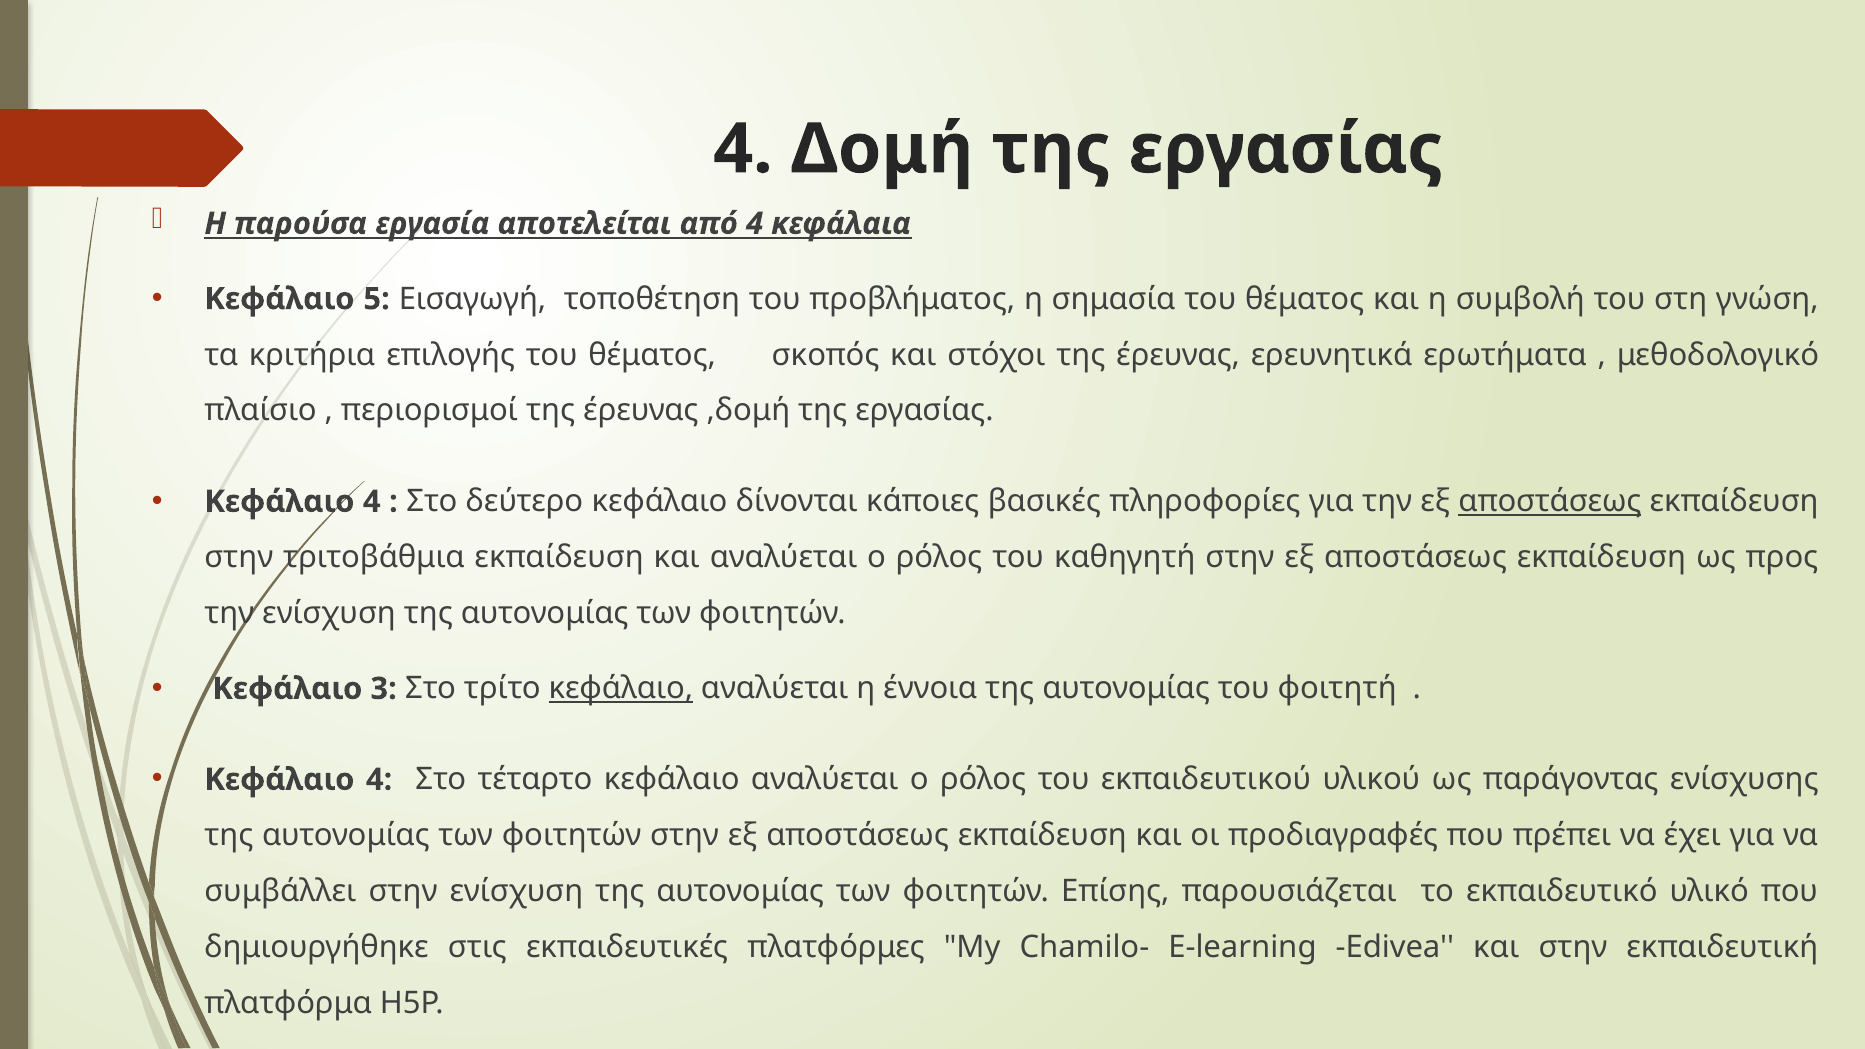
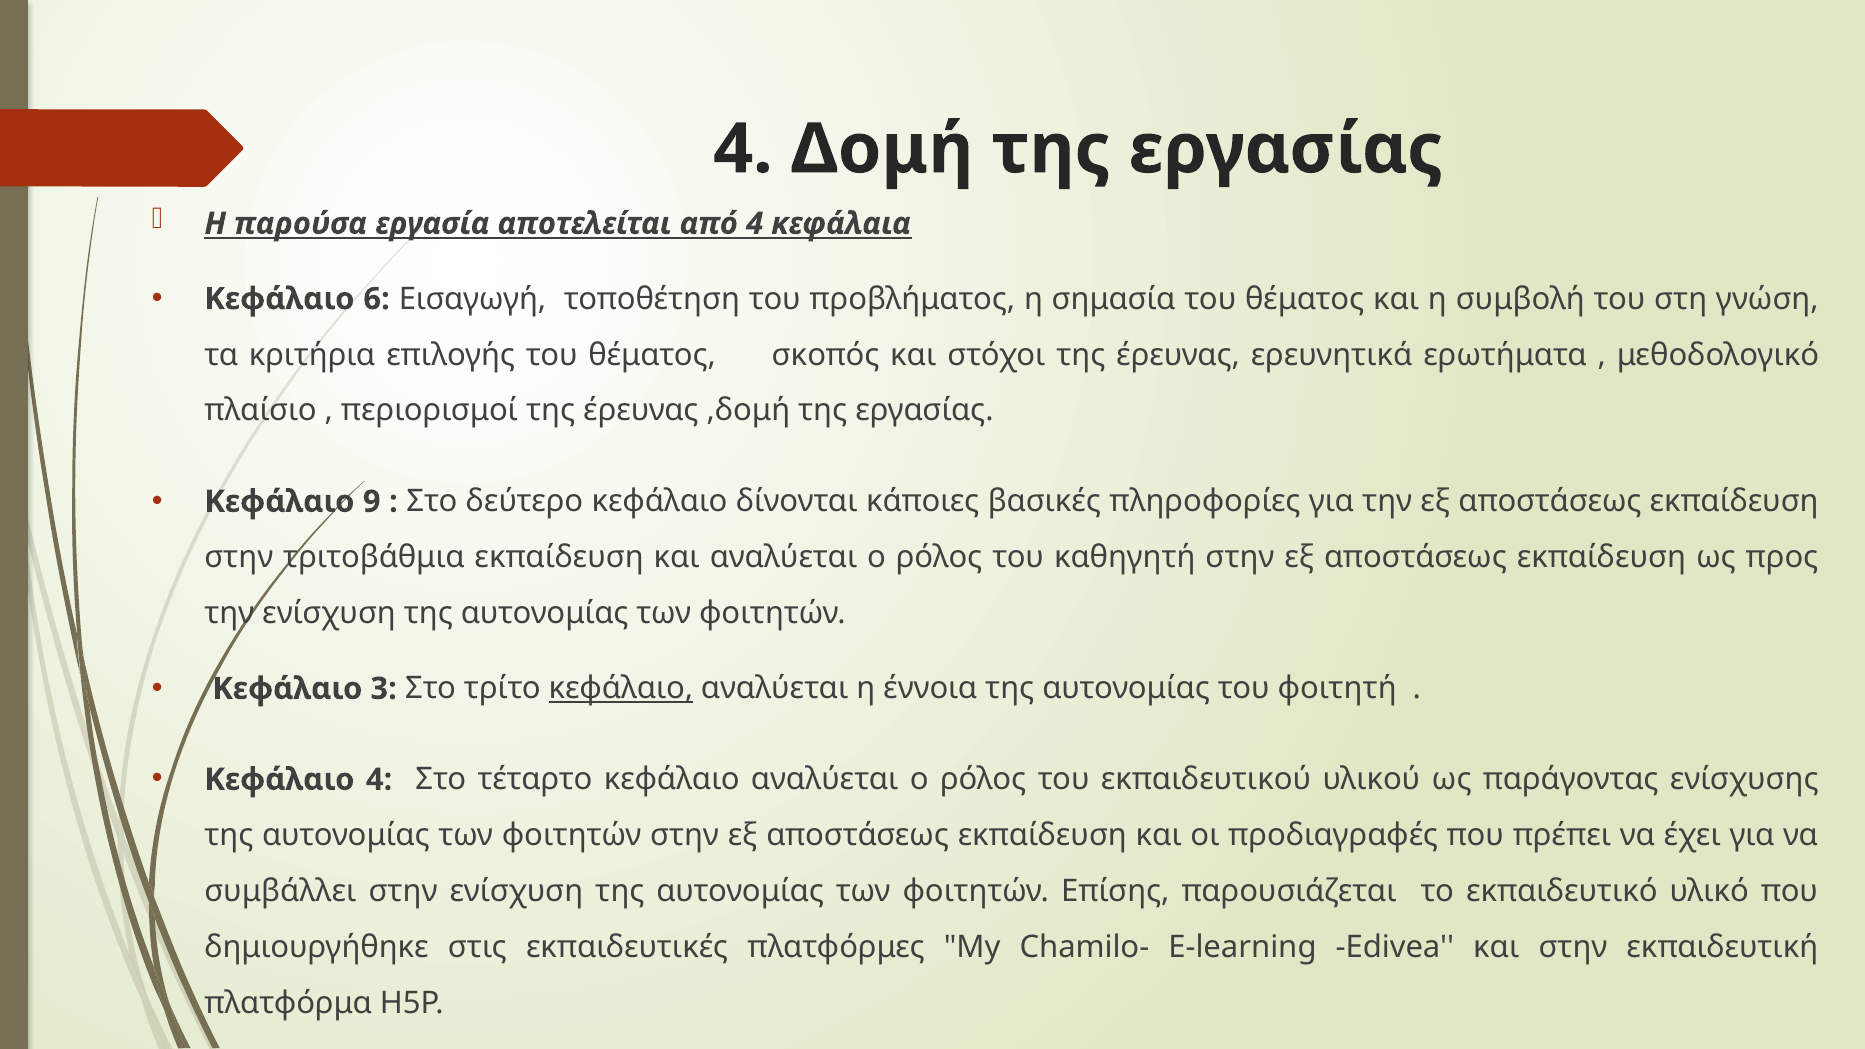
5: 5 -> 6
4 at (372, 502): 4 -> 9
αποστάσεως at (1550, 502) underline: present -> none
